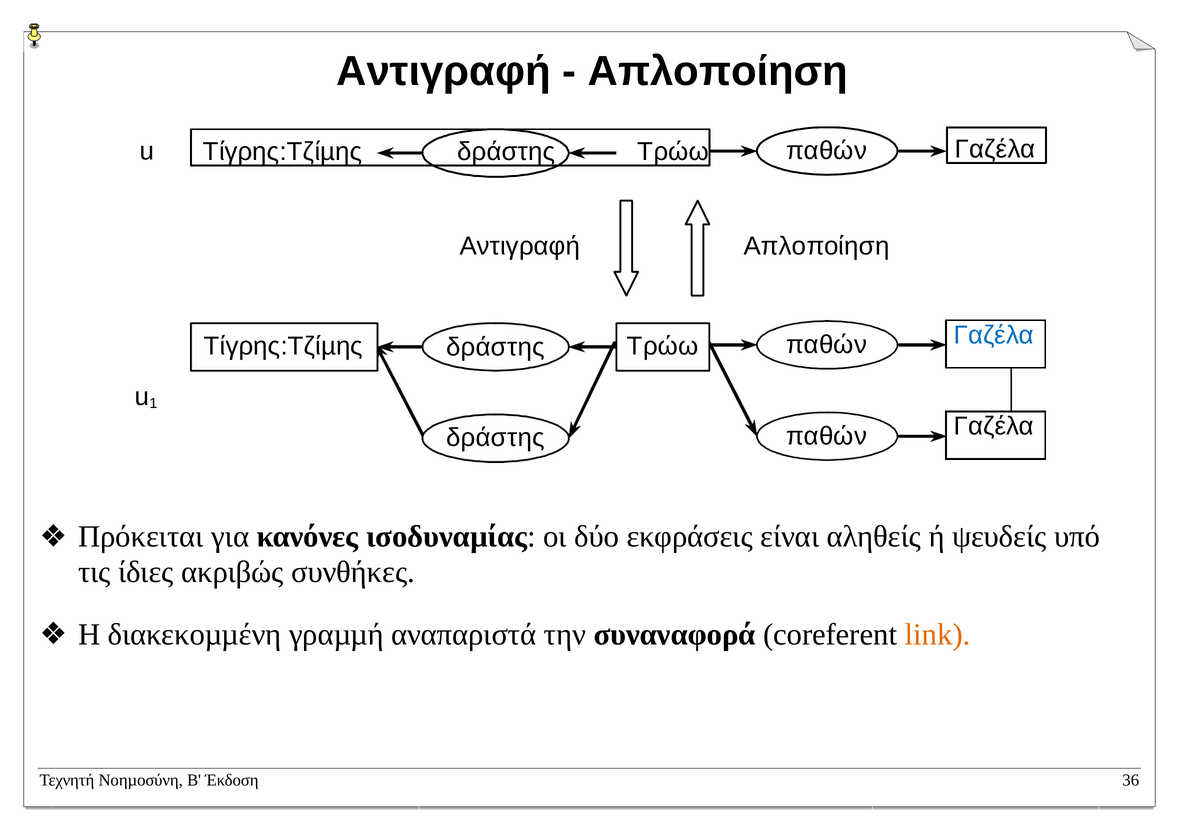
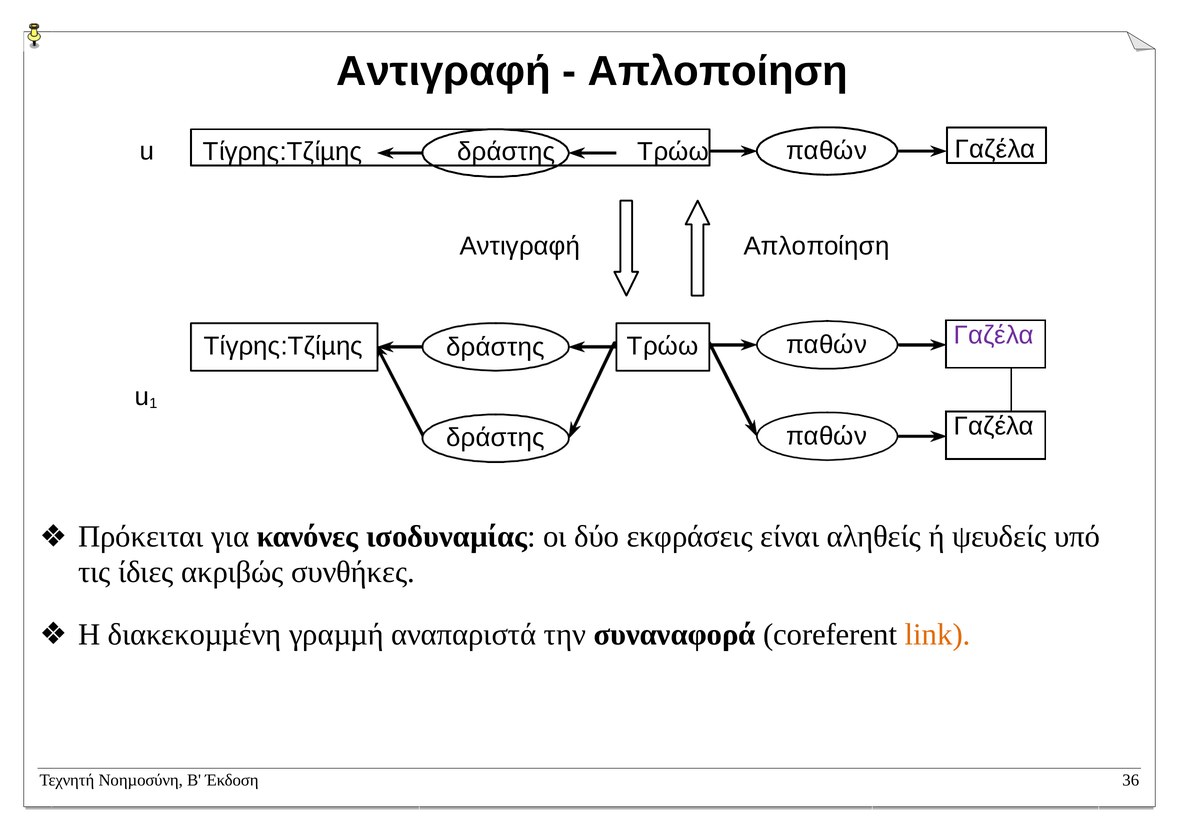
Γαζέλα at (994, 335) colour: blue -> purple
